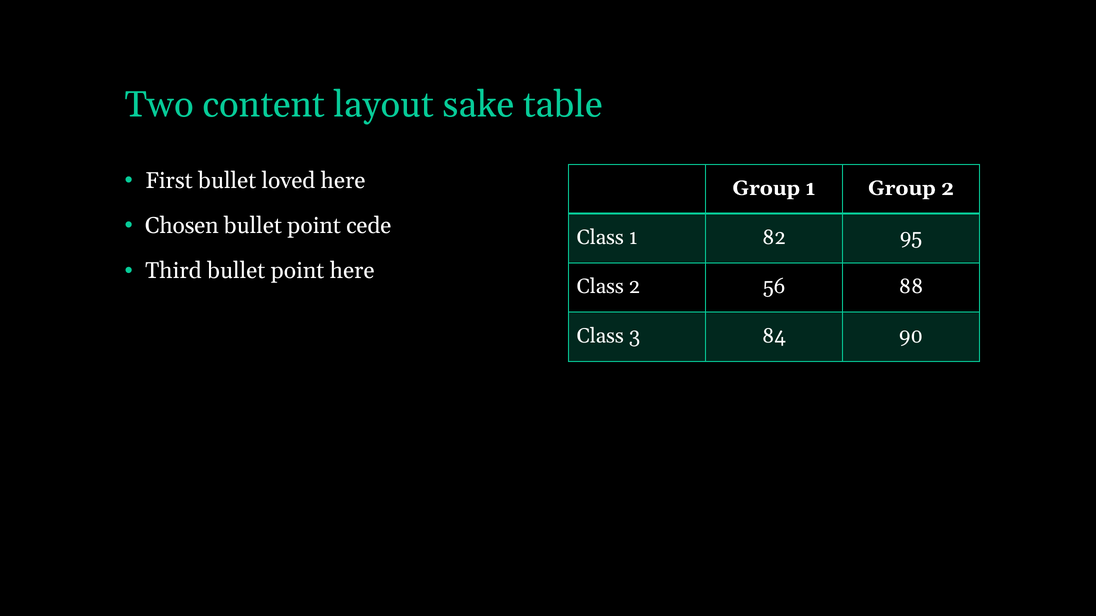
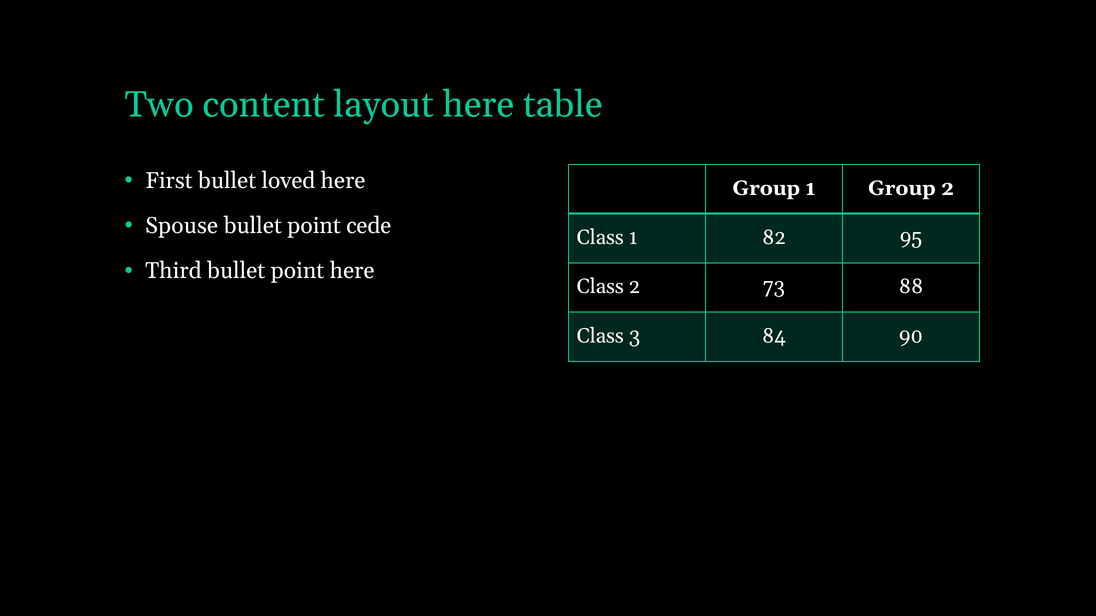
layout sake: sake -> here
Chosen: Chosen -> Spouse
56: 56 -> 73
